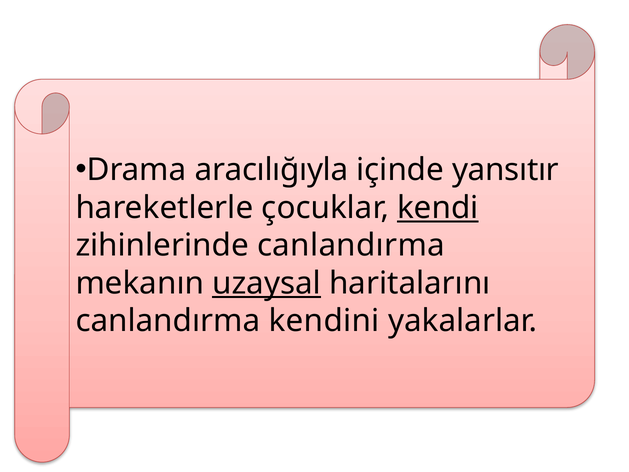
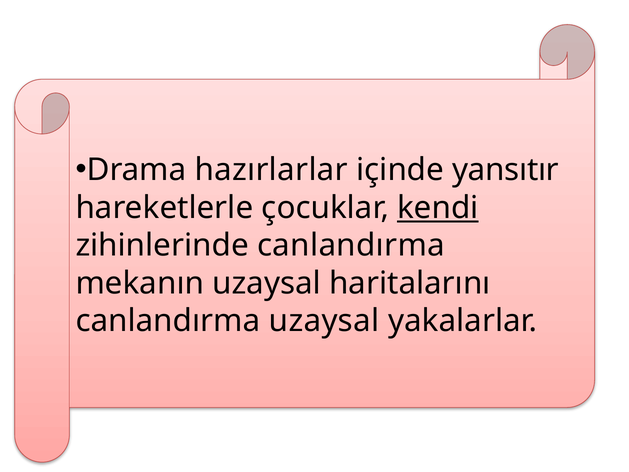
aracılığıyla: aracılığıyla -> hazırlarlar
uzaysal at (267, 283) underline: present -> none
canlandırma kendini: kendini -> uzaysal
